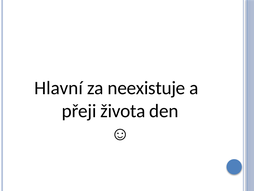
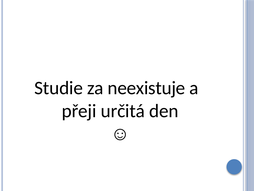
Hlavní: Hlavní -> Studie
života: života -> určitá
